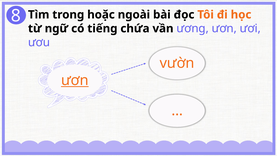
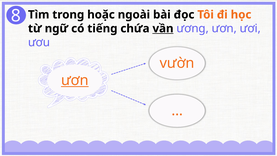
vần underline: none -> present
